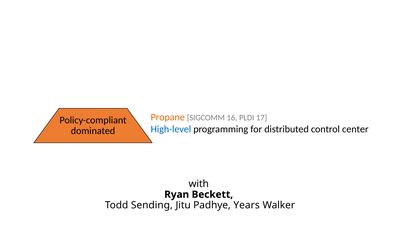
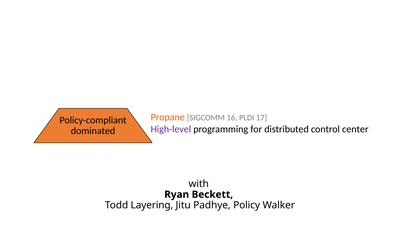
High-level colour: blue -> purple
Sending: Sending -> Layering
Years: Years -> Policy
